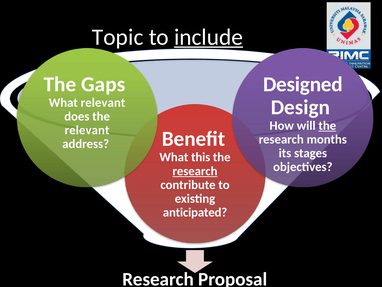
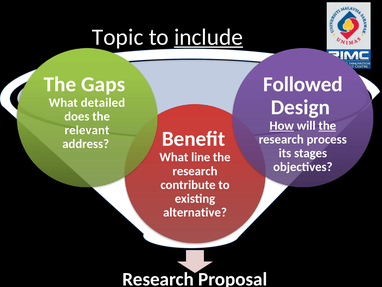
Designed: Designed -> Followed
What relevant: relevant -> detailed
How underline: none -> present
months: months -> process
this: this -> line
research at (195, 171) underline: present -> none
anticipated: anticipated -> alternative
